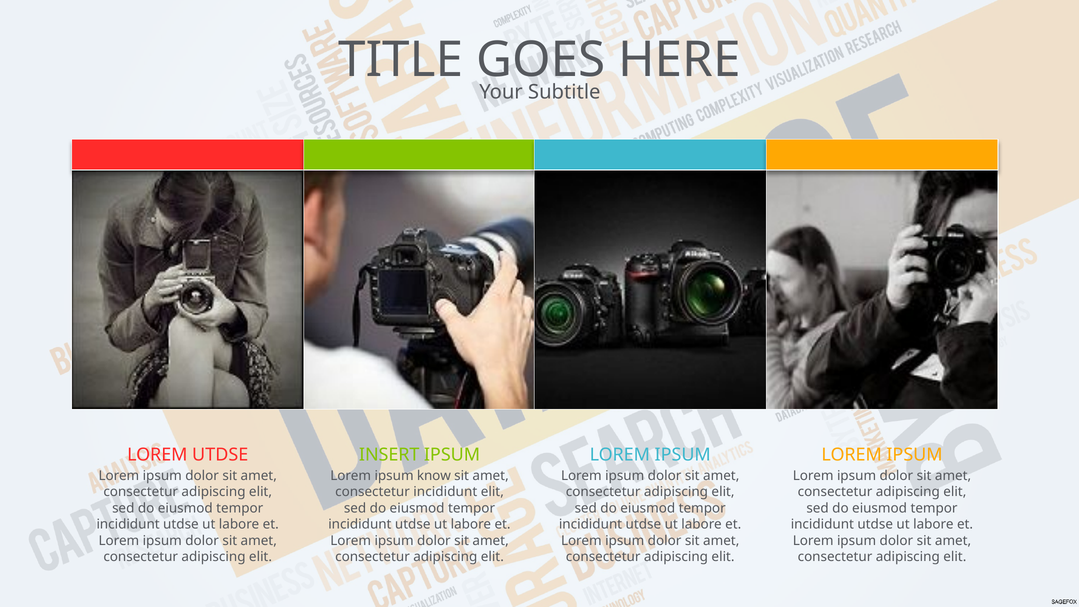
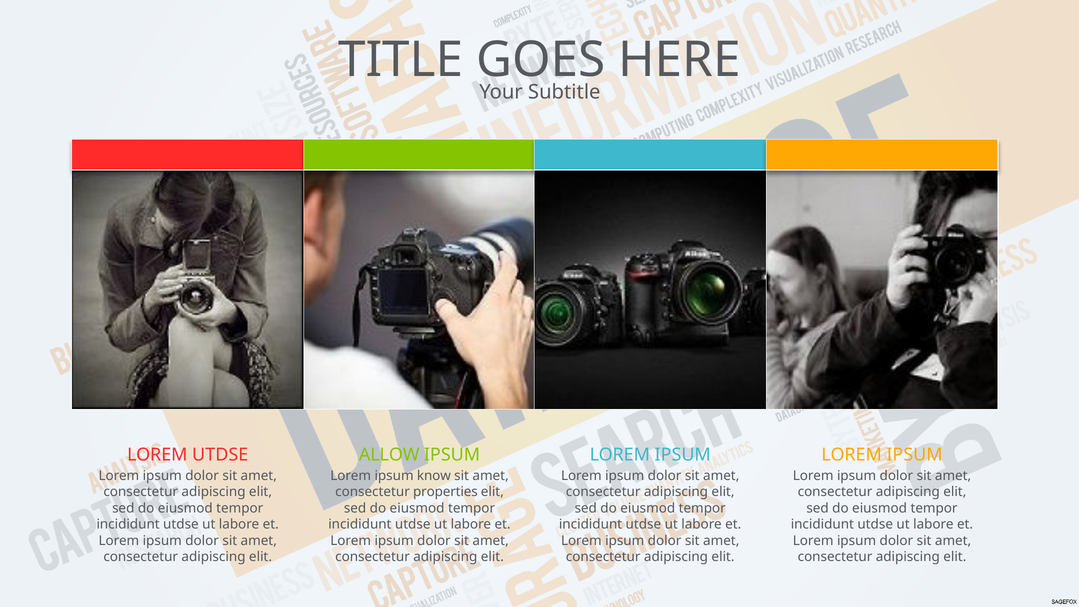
INSERT: INSERT -> ALLOW
consectetur incididunt: incididunt -> properties
